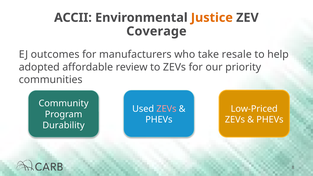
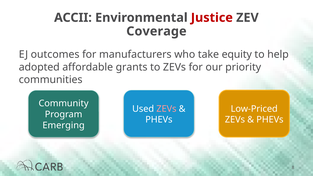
Justice colour: orange -> red
resale: resale -> equity
review: review -> grants
Durability: Durability -> Emerging
